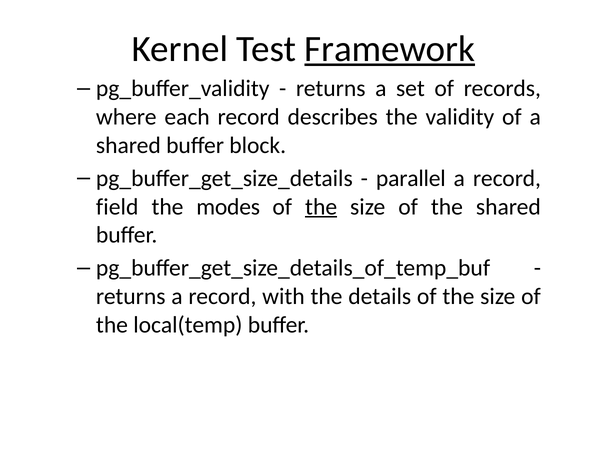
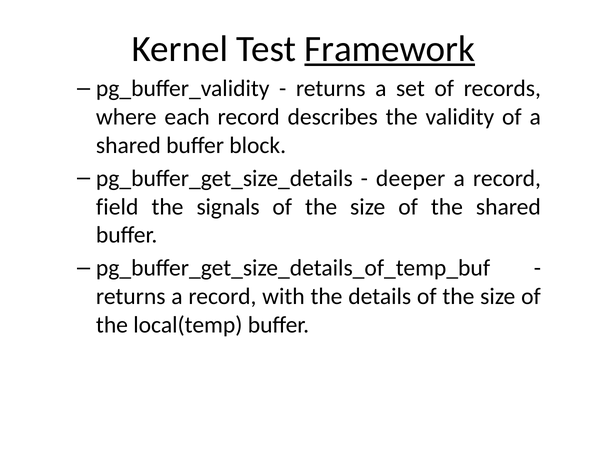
parallel: parallel -> deeper
modes: modes -> signals
the at (321, 207) underline: present -> none
